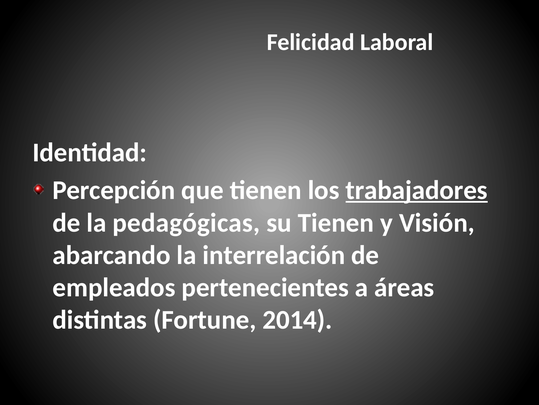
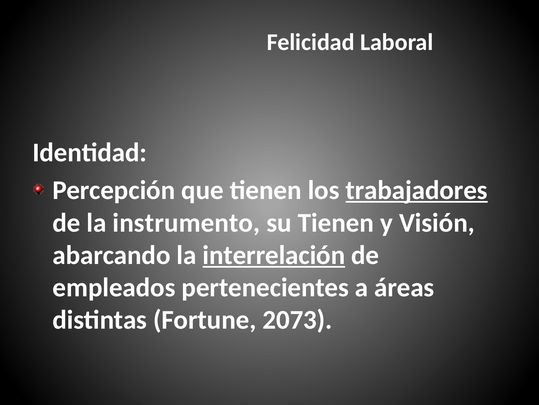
pedagógicas: pedagógicas -> instrumento
interrelación underline: none -> present
2014: 2014 -> 2073
